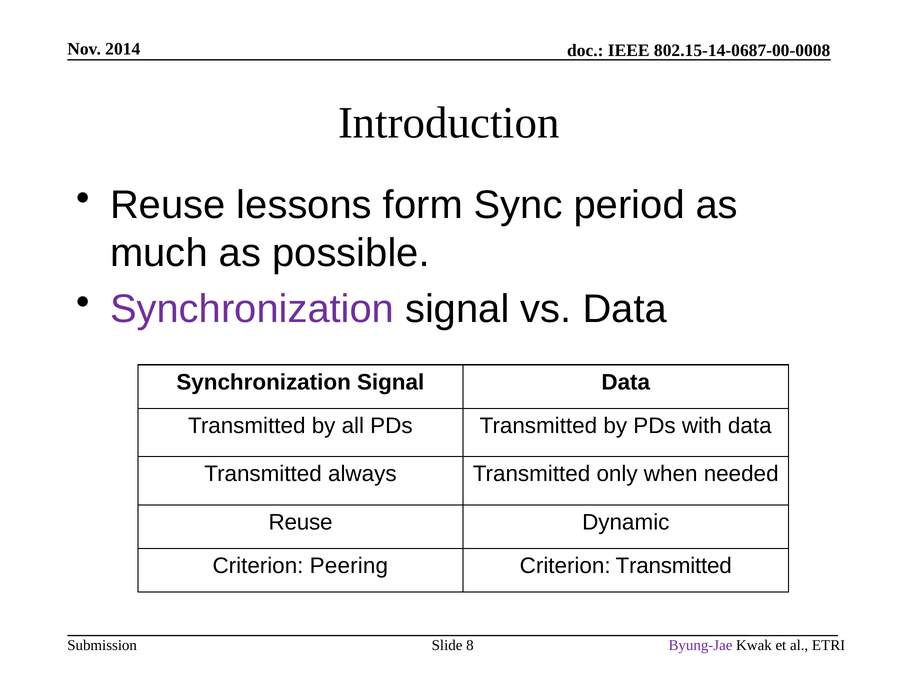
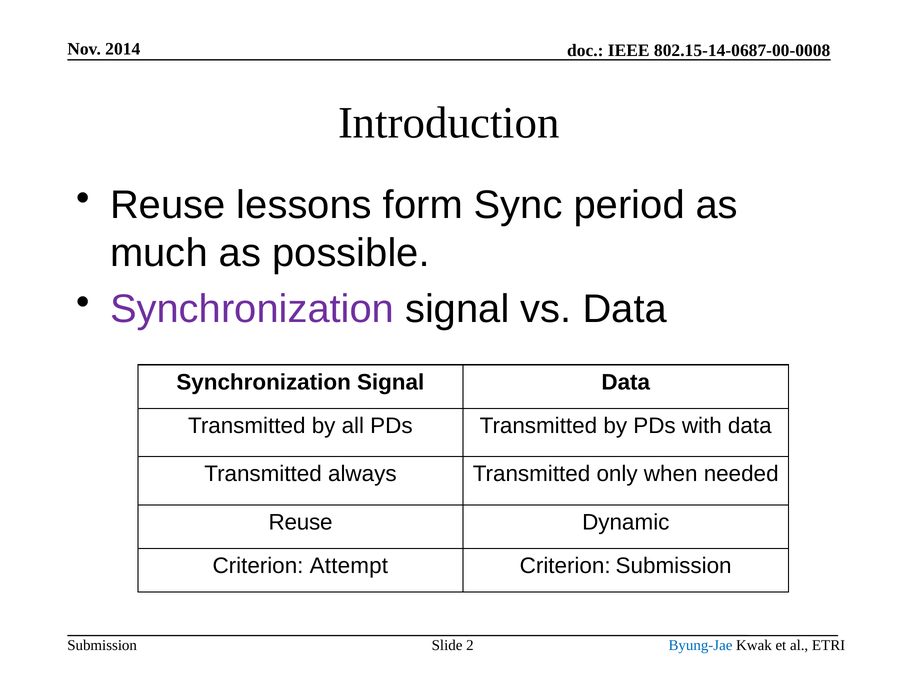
Peering: Peering -> Attempt
Criterion Transmitted: Transmitted -> Submission
Byung-Jae colour: purple -> blue
8: 8 -> 2
